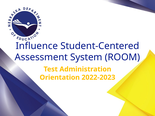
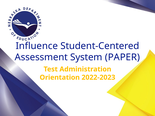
ROOM: ROOM -> PAPER
